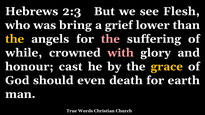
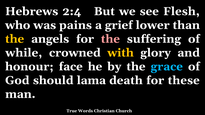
2:3: 2:3 -> 2:4
bring: bring -> pains
with colour: pink -> yellow
cast: cast -> face
grace colour: yellow -> light blue
even: even -> lama
earth: earth -> these
